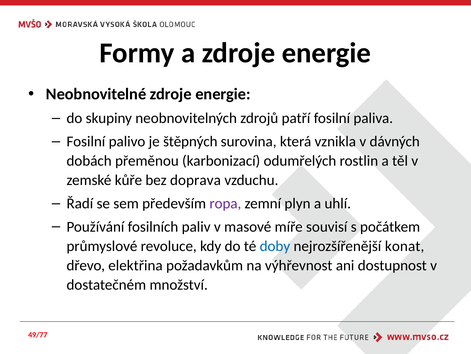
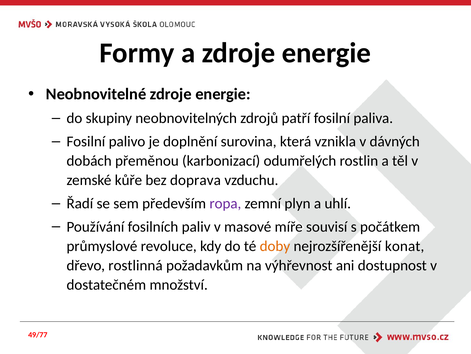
štěpných: štěpných -> doplnění
doby colour: blue -> orange
elektřina: elektřina -> rostlinná
